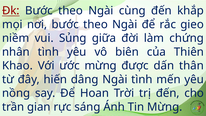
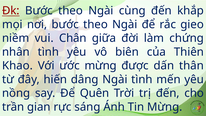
Sủng: Sủng -> Chân
Hoan: Hoan -> Quên
